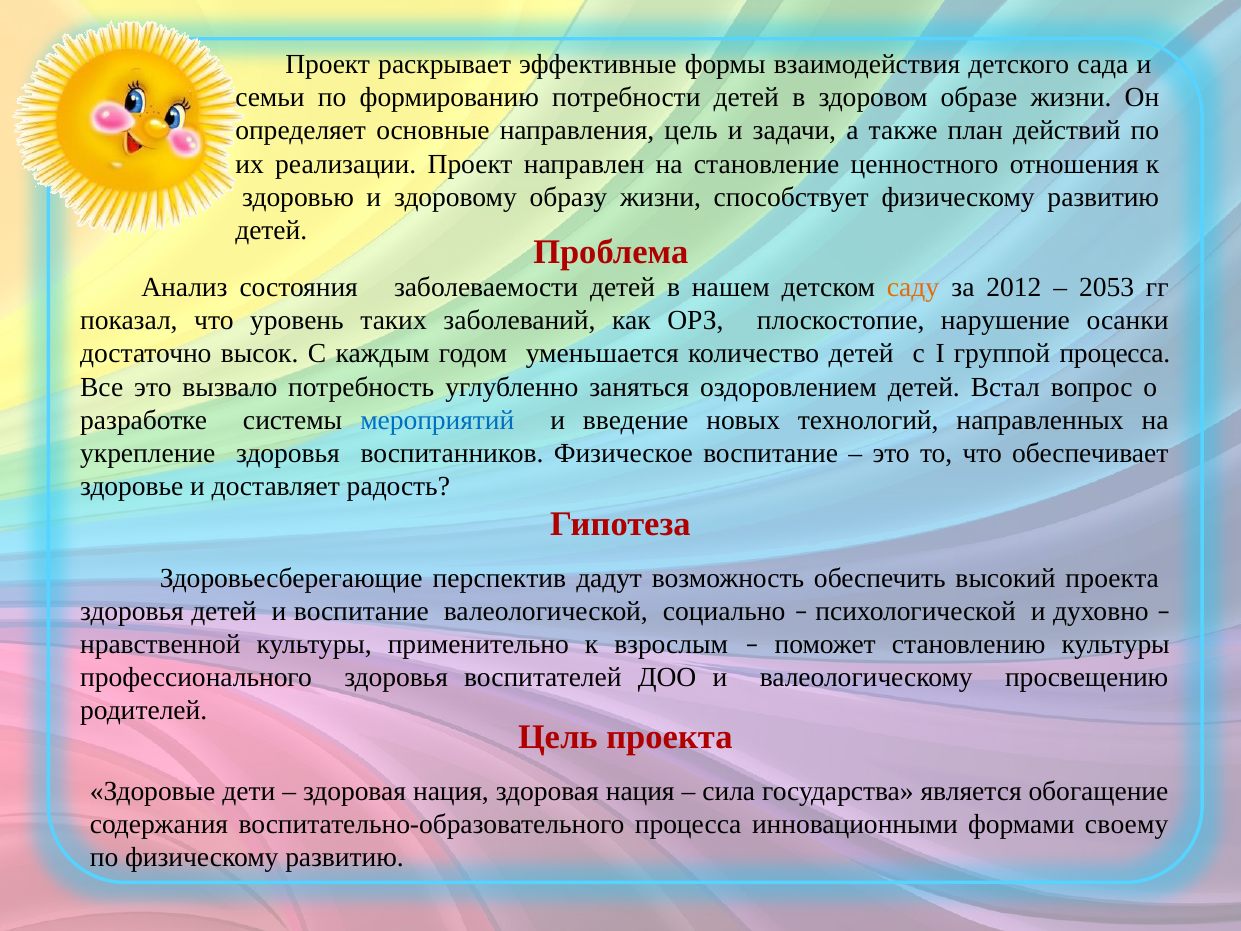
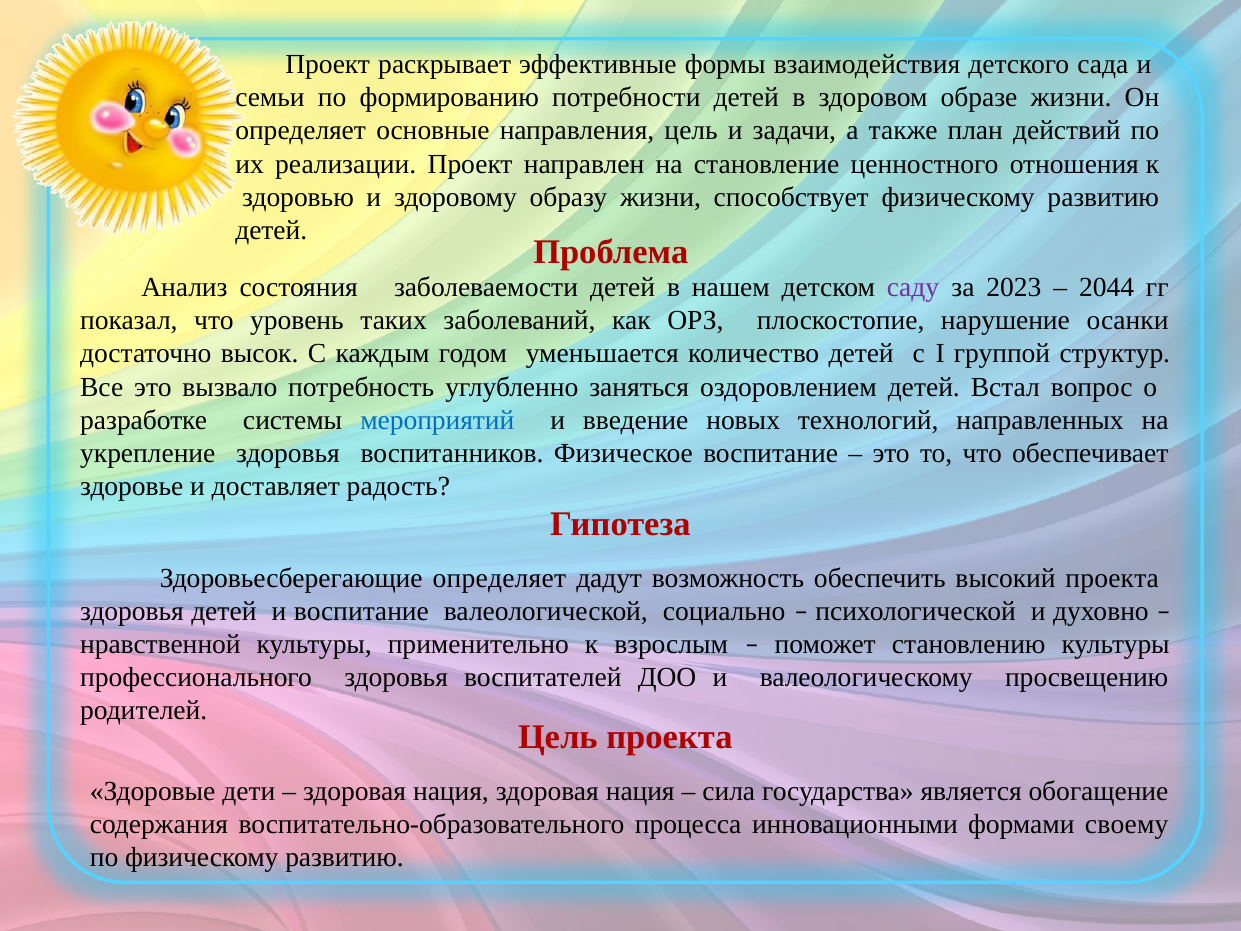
саду colour: orange -> purple
2012: 2012 -> 2023
2053: 2053 -> 2044
группой процесса: процесса -> структур
Здоровьесберегающие перспектив: перспектив -> определяет
